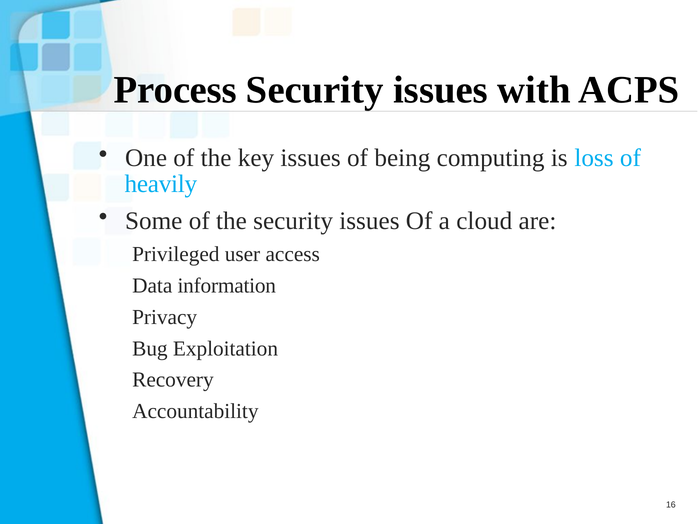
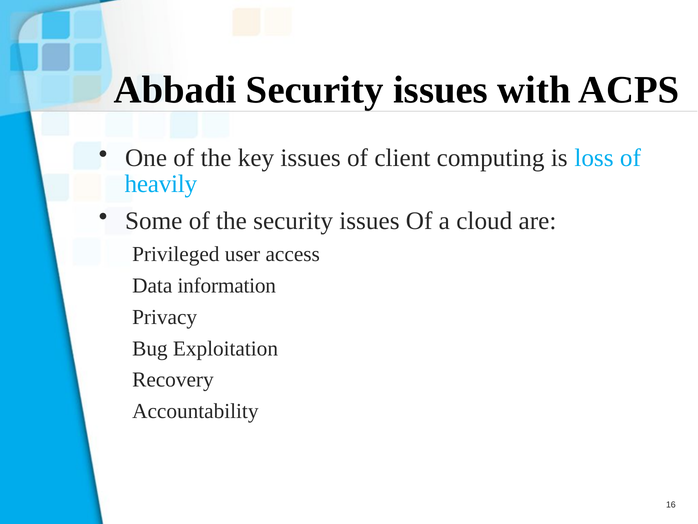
Process: Process -> Abbadi
being: being -> client
